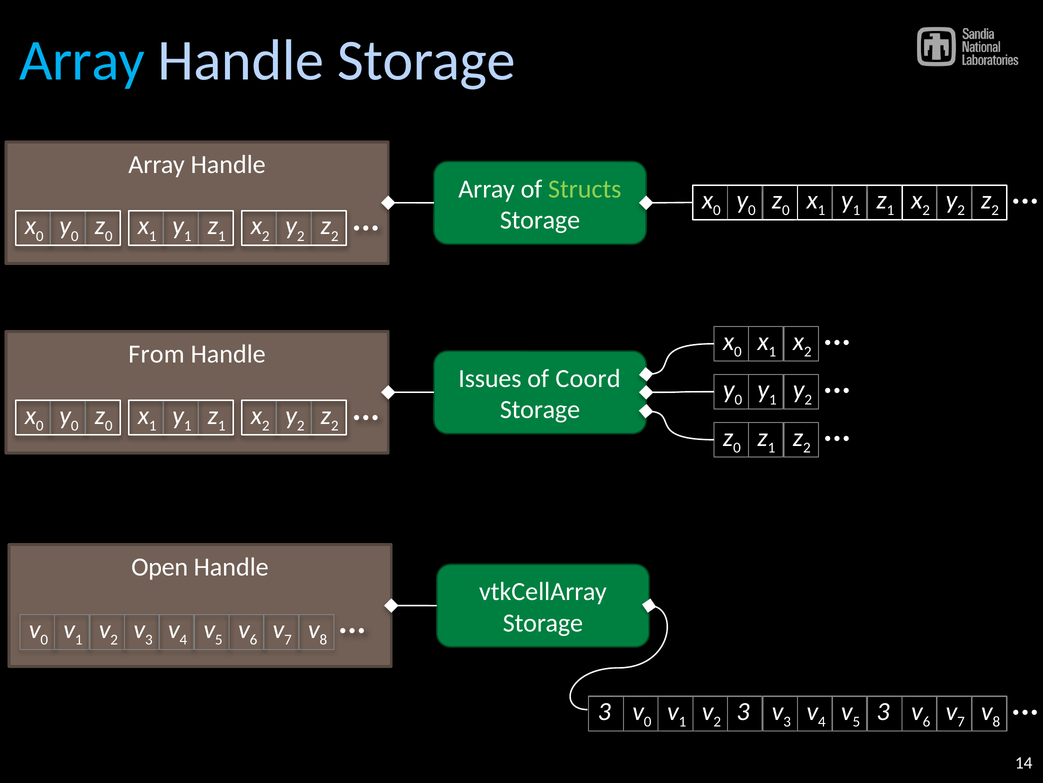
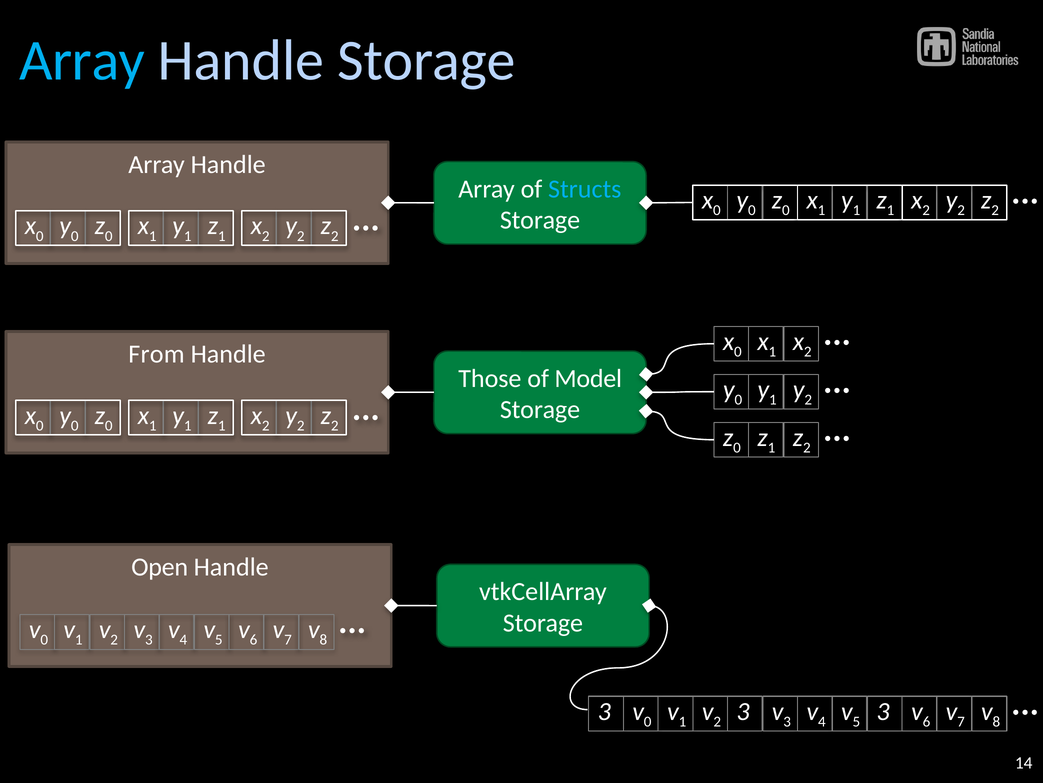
Structs colour: light green -> light blue
Issues: Issues -> Those
Coord: Coord -> Model
